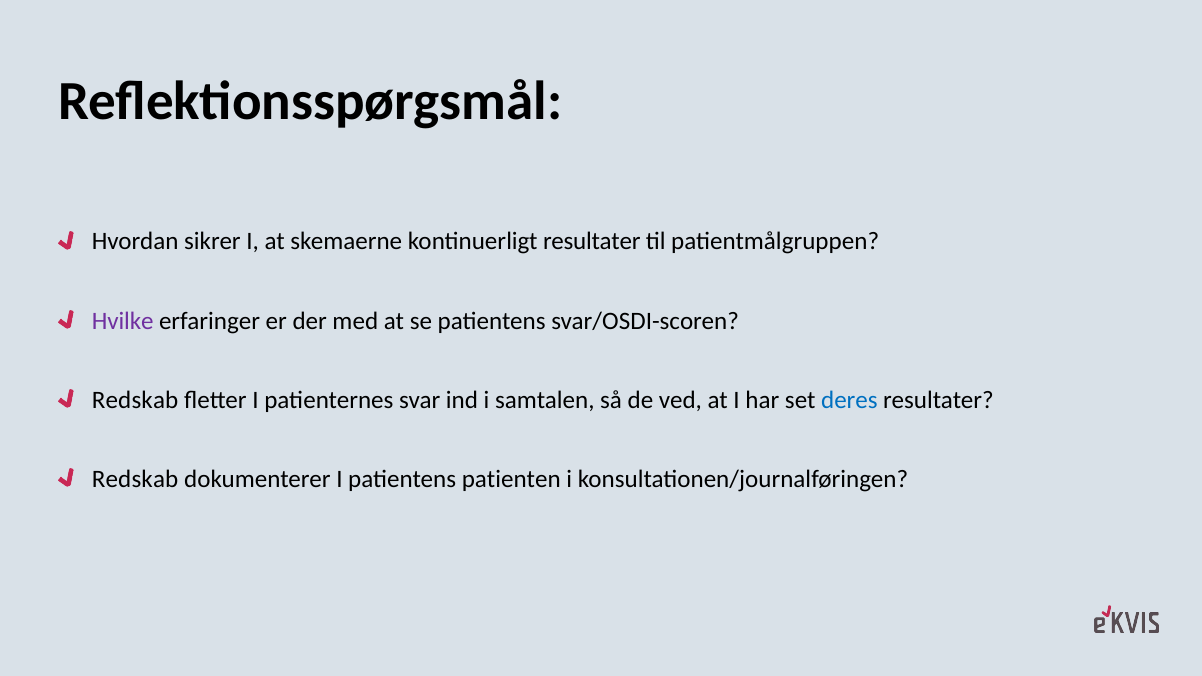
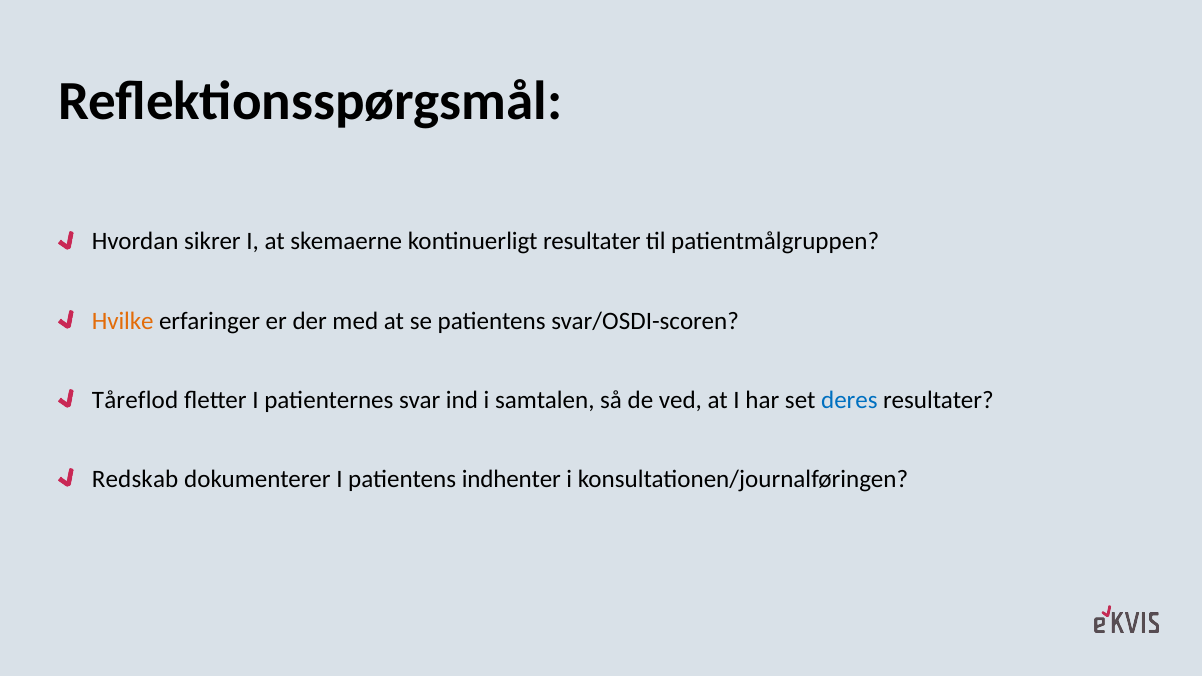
Hvilke colour: purple -> orange
Redskab at (135, 400): Redskab -> Tåreflod
patienten: patienten -> indhenter
